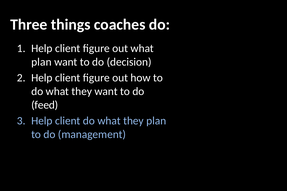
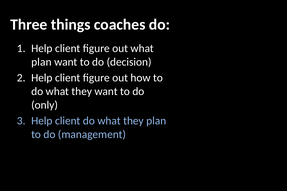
feed: feed -> only
